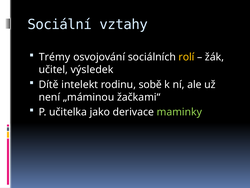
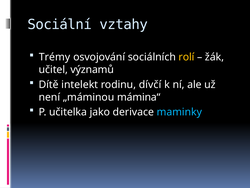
výsledek: výsledek -> významů
sobě: sobě -> dívčí
žačkami“: žačkami“ -> mámina“
maminky colour: light green -> light blue
